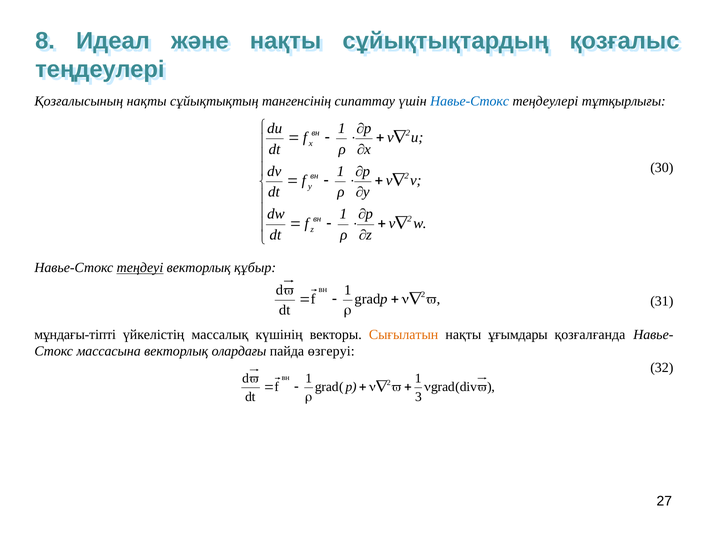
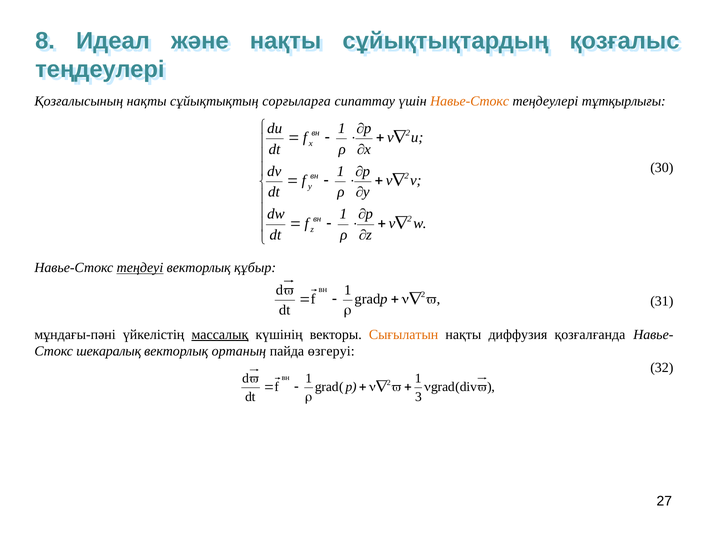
тангенсінің: тангенсінің -> сорғыларға
Навье-Стокс at (470, 101) colour: blue -> orange
мұндағы-тіпті: мұндағы-тіпті -> мұндағы-пәні
массалық underline: none -> present
ұғымдары: ұғымдары -> диффузия
массасына: массасына -> шекаралық
олардағы: олардағы -> ортаның
